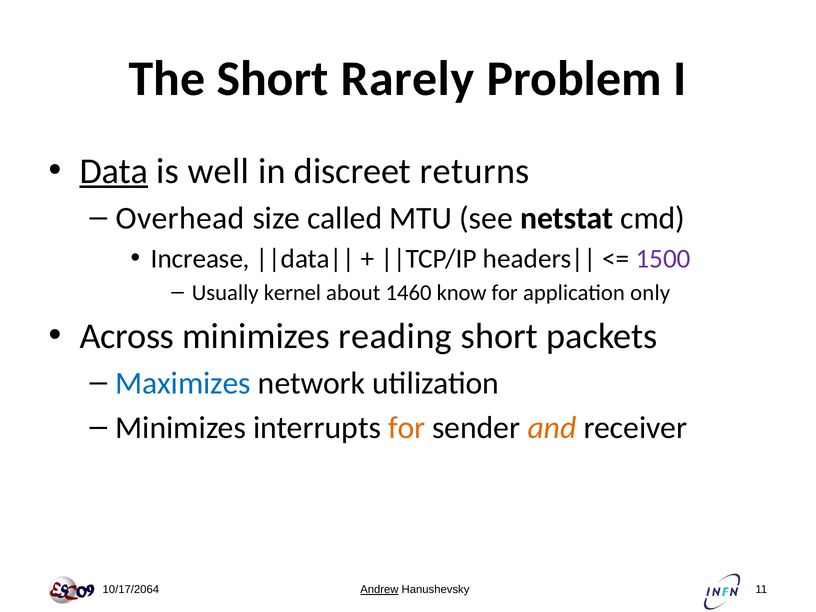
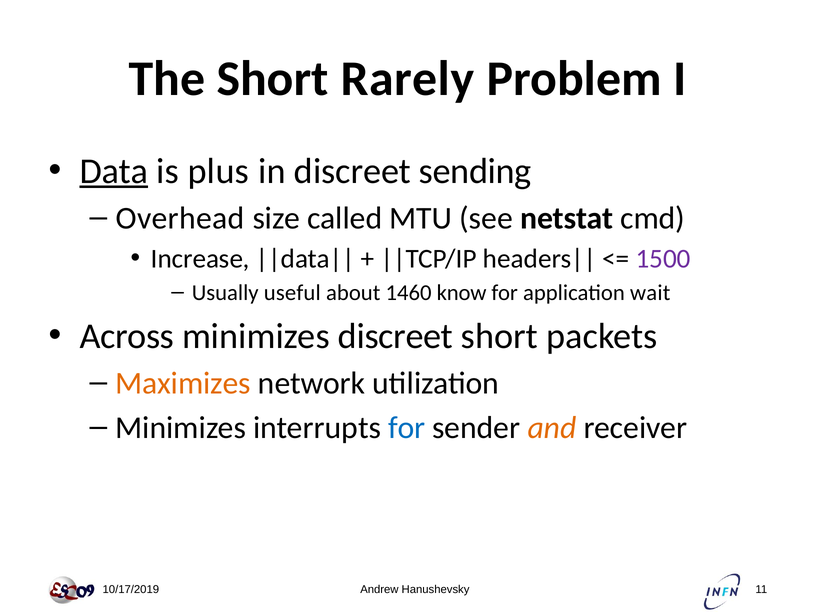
well: well -> plus
returns: returns -> sending
kernel: kernel -> useful
only: only -> wait
minimizes reading: reading -> discreet
Maximizes colour: blue -> orange
for at (407, 428) colour: orange -> blue
10/17/2064: 10/17/2064 -> 10/17/2019
Andrew underline: present -> none
